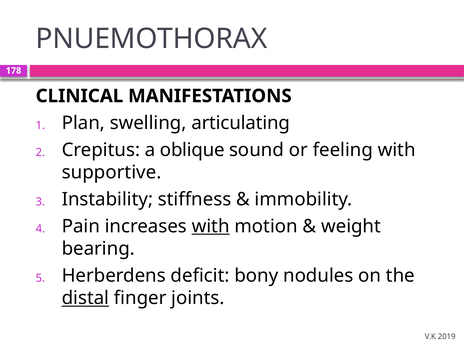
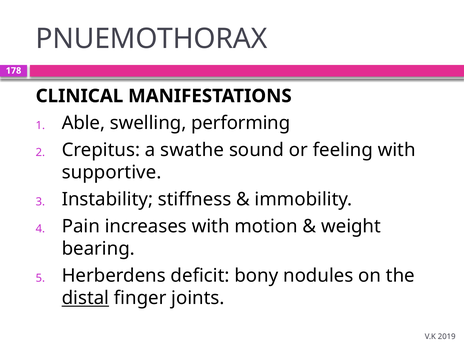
Plan: Plan -> Able
articulating: articulating -> performing
oblique: oblique -> swathe
with at (211, 226) underline: present -> none
